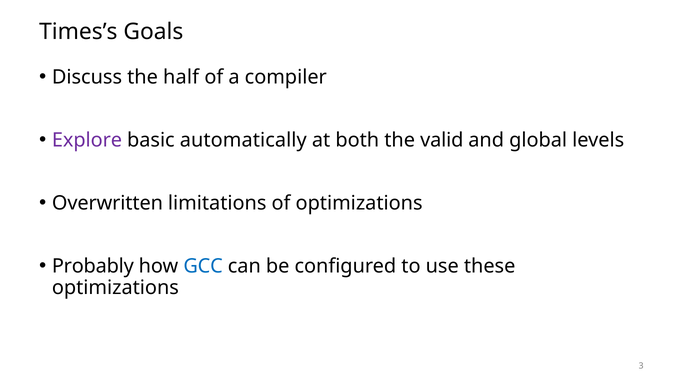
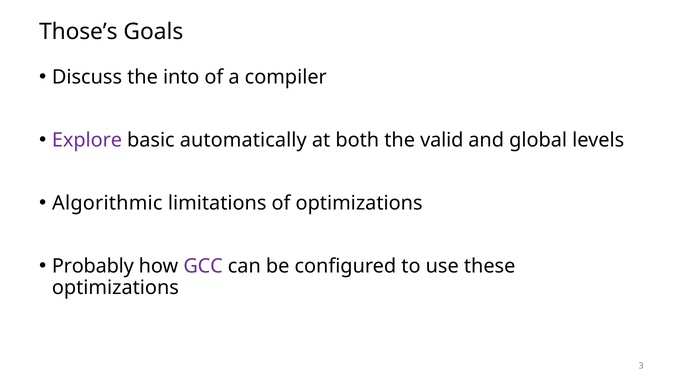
Times’s: Times’s -> Those’s
half: half -> into
Overwritten: Overwritten -> Algorithmic
GCC colour: blue -> purple
